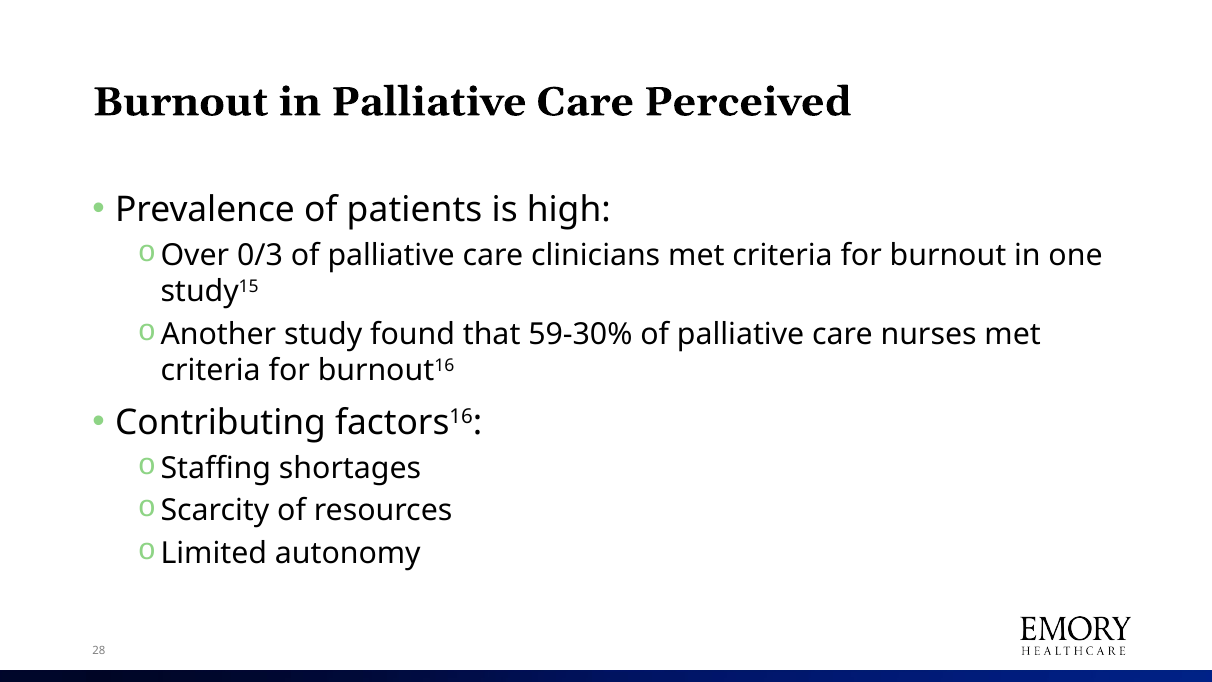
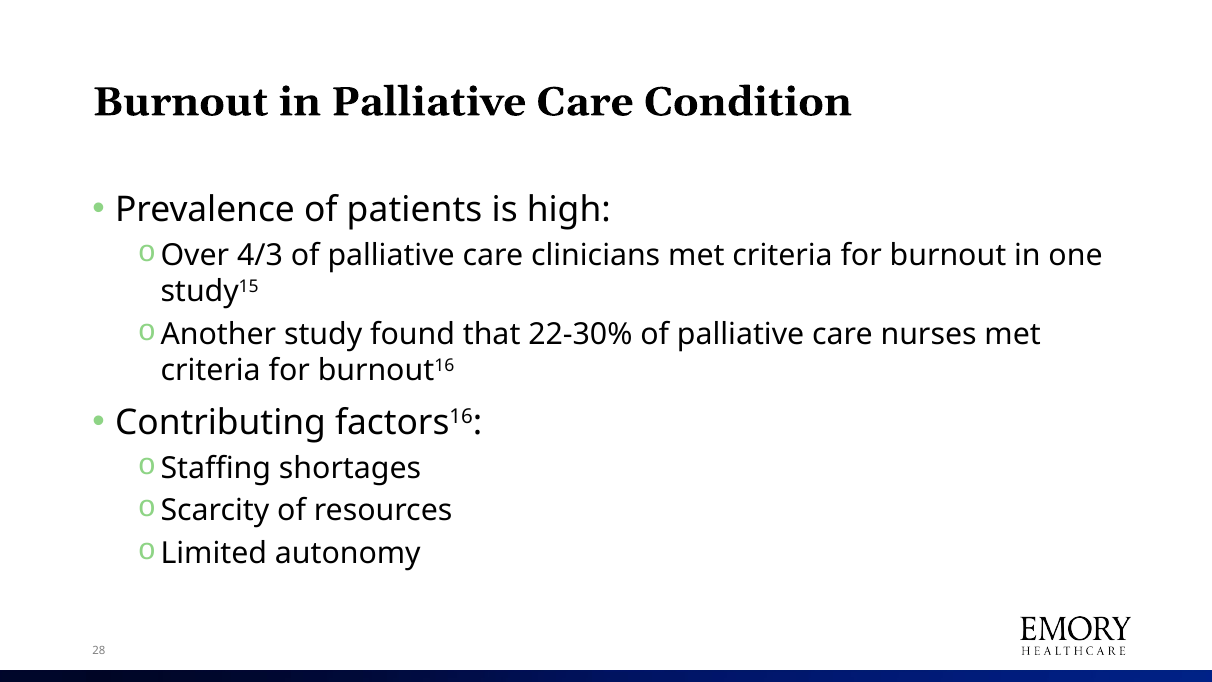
Perceived: Perceived -> Condition
0/3: 0/3 -> 4/3
59-30%: 59-30% -> 22-30%
